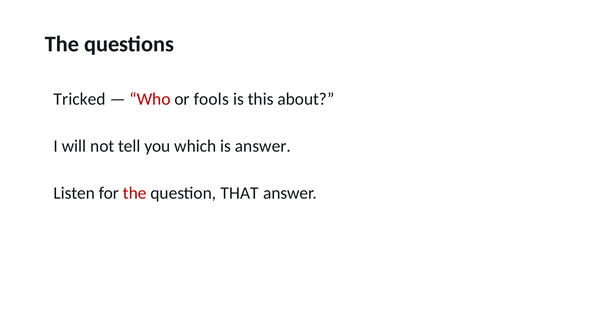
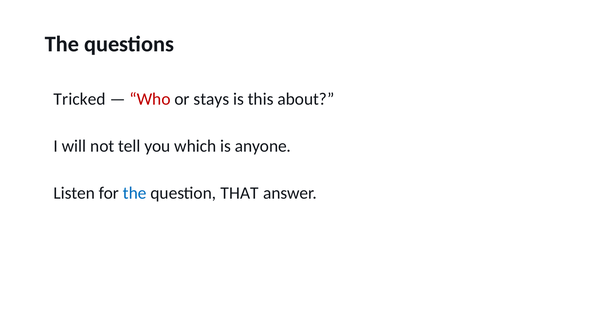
fools: fools -> stays
is answer: answer -> anyone
the at (135, 193) colour: red -> blue
